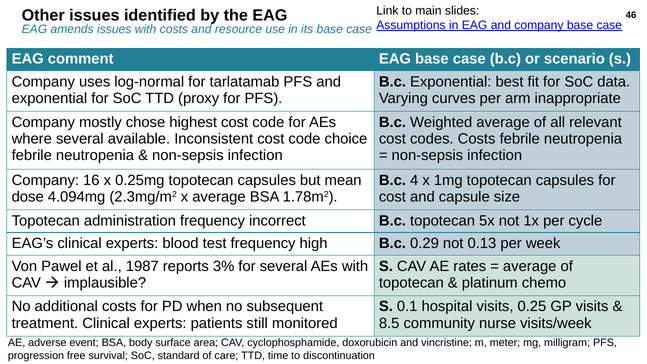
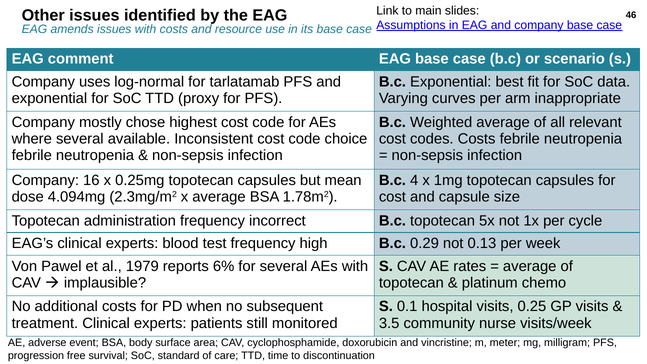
1987: 1987 -> 1979
3%: 3% -> 6%
8.5: 8.5 -> 3.5
